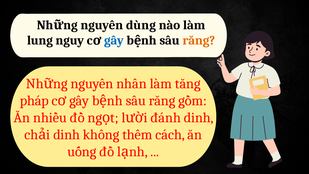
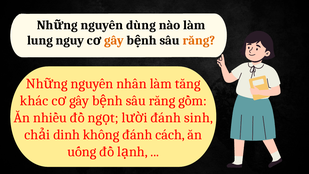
gây colour: blue -> orange
pháp: pháp -> khác
đánh dinh: dinh -> sinh
không thêm: thêm -> đánh
